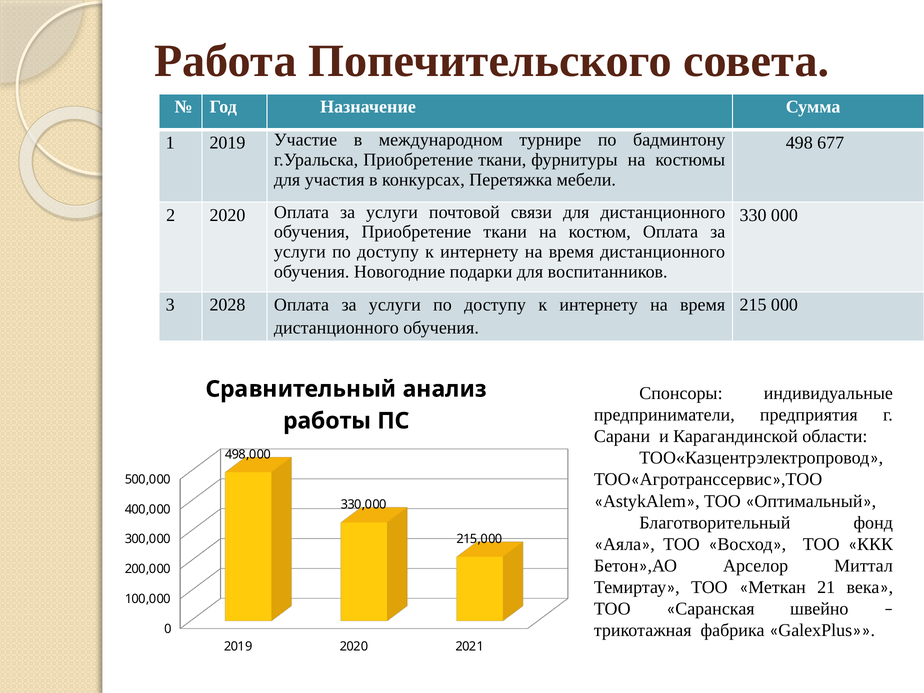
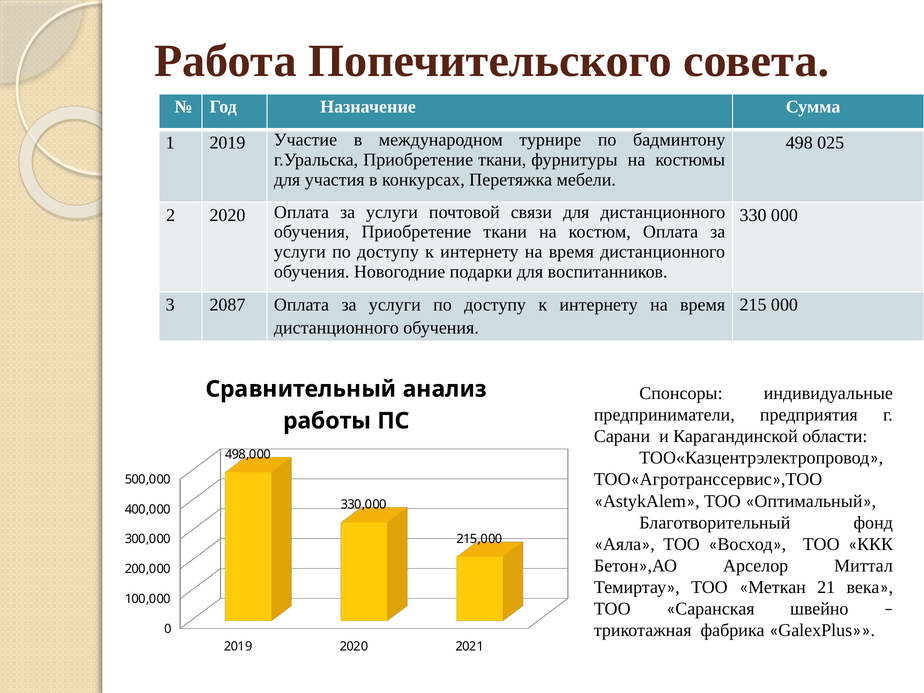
677: 677 -> 025
2028: 2028 -> 2087
